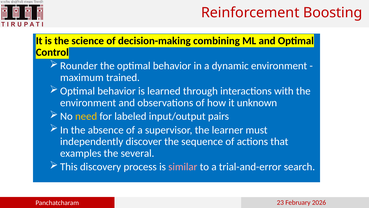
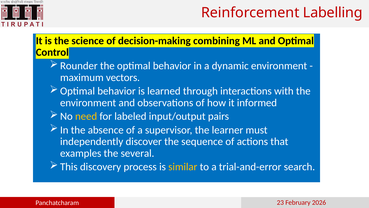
Boosting: Boosting -> Labelling
trained: trained -> vectors
unknown: unknown -> informed
similar colour: pink -> yellow
